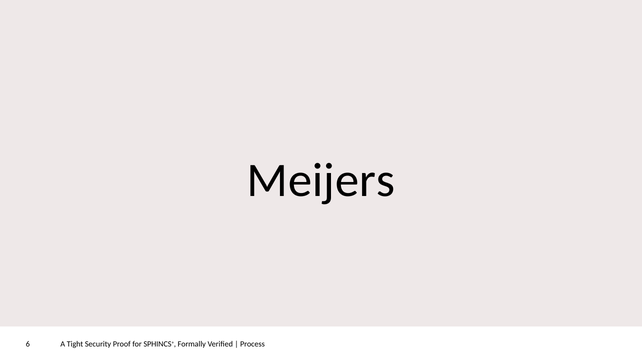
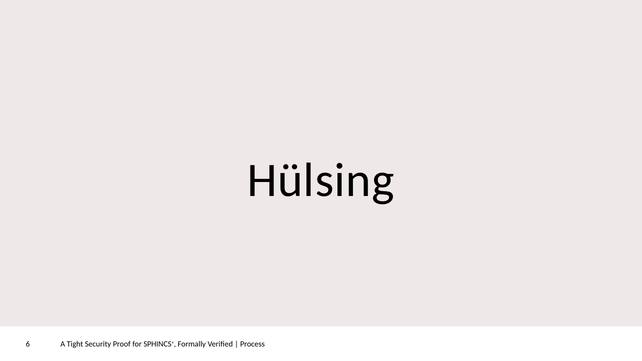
Meijers: Meijers -> Hülsing
